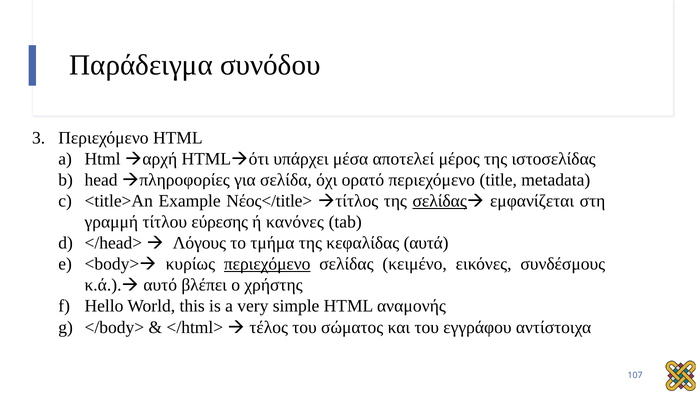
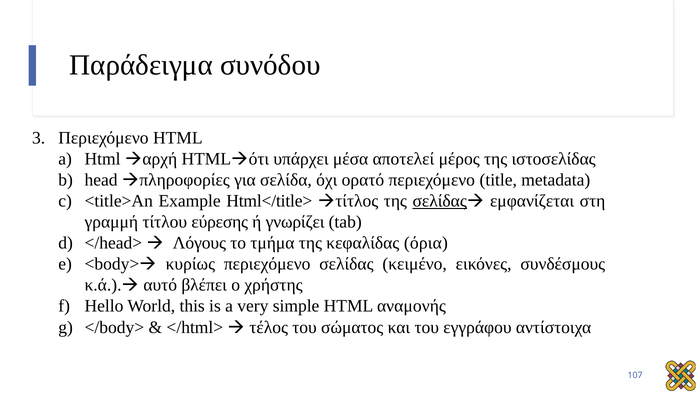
Νέος</title>: Νέος</title> -> Html</title>
κανόνες: κανόνες -> γνωρίζει
αυτά: αυτά -> όρια
περιεχόμενο at (267, 264) underline: present -> none
